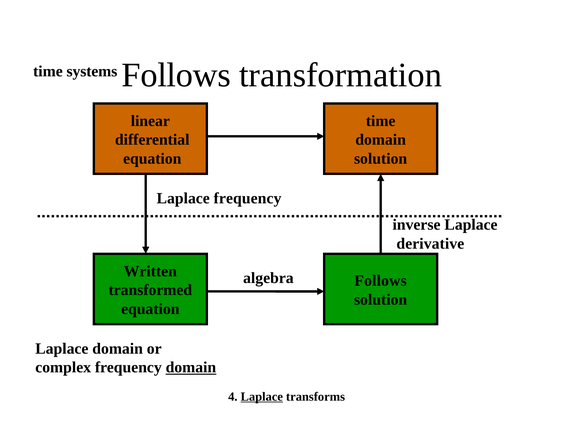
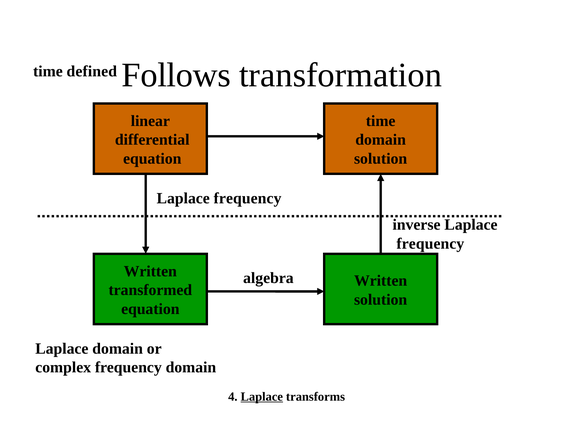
systems: systems -> defined
derivative at (430, 244): derivative -> frequency
Follows at (381, 281): Follows -> Written
domain at (191, 367) underline: present -> none
